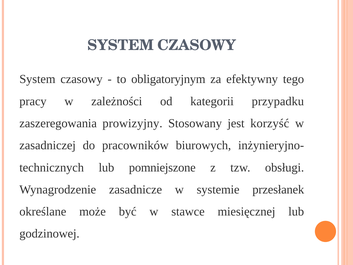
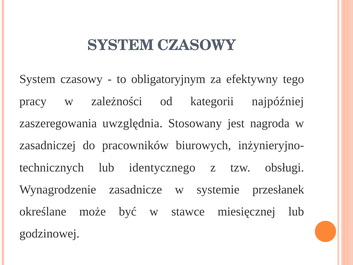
przypadku: przypadku -> najpóźniej
prowizyjny: prowizyjny -> uwzględnia
korzyść: korzyść -> nagroda
pomniejszone: pomniejszone -> identycznego
